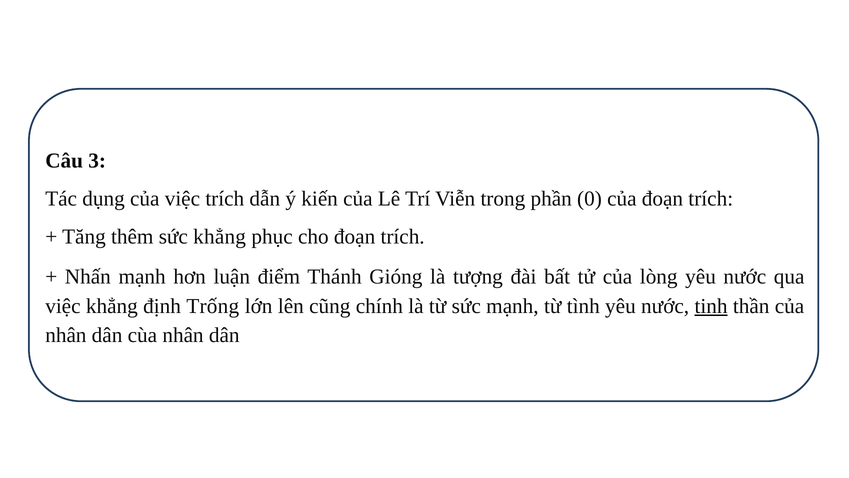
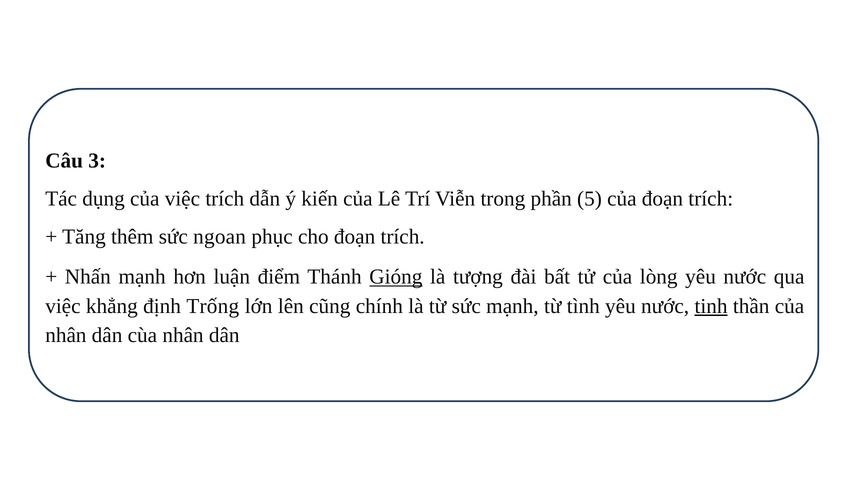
0: 0 -> 5
sức khẳng: khẳng -> ngoan
Gióng underline: none -> present
